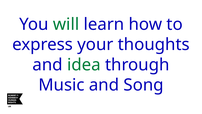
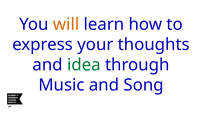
will colour: green -> orange
